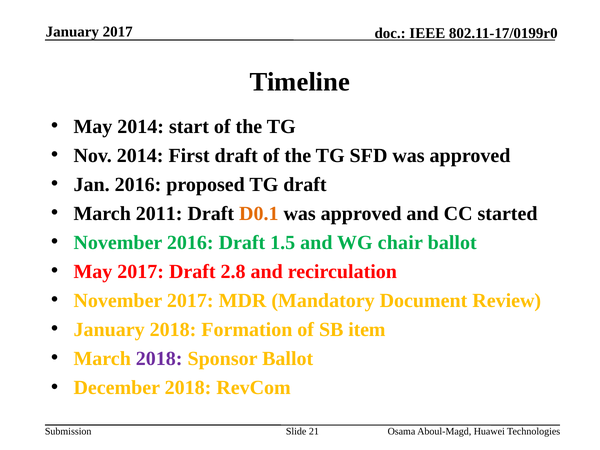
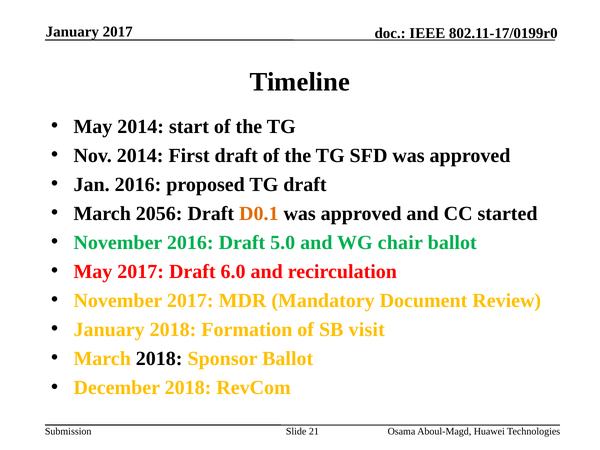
2011: 2011 -> 2056
1.5: 1.5 -> 5.0
2.8: 2.8 -> 6.0
item: item -> visit
2018 at (159, 359) colour: purple -> black
